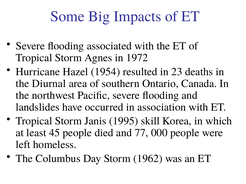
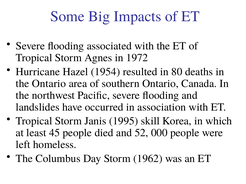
23: 23 -> 80
the Diurnal: Diurnal -> Ontario
77: 77 -> 52
